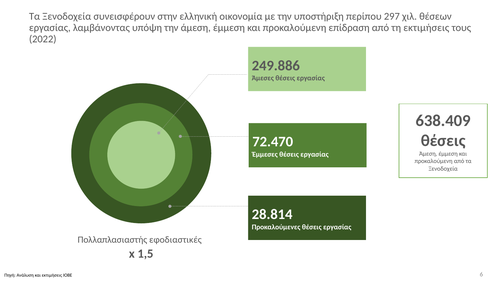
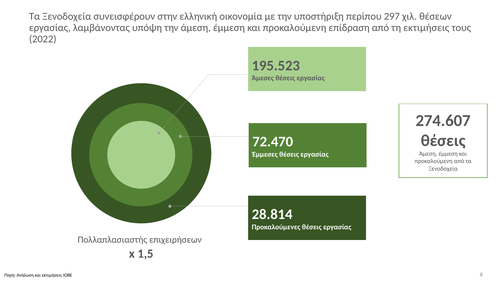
249.886: 249.886 -> 195.523
638.409: 638.409 -> 274.607
εφοδιαστικές: εφοδιαστικές -> επιχειρήσεων
